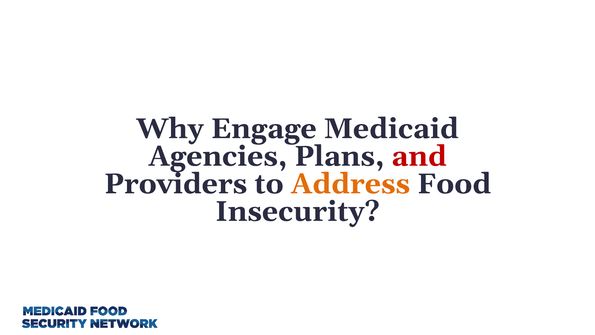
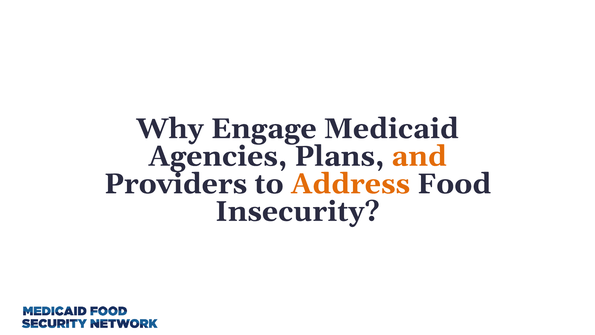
and colour: red -> orange
